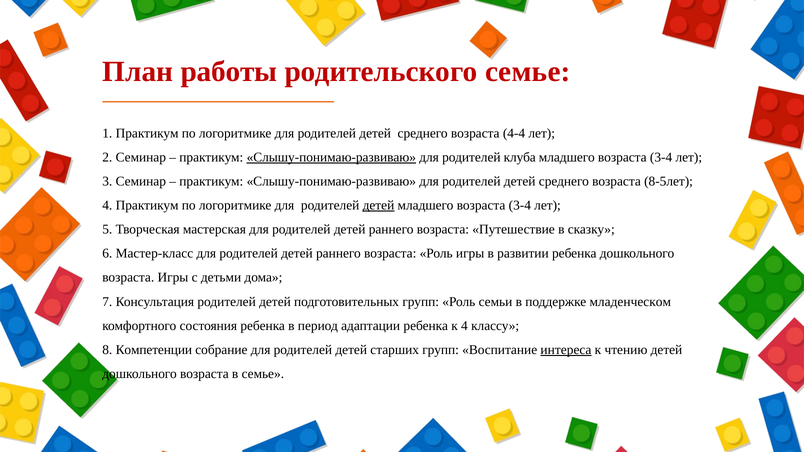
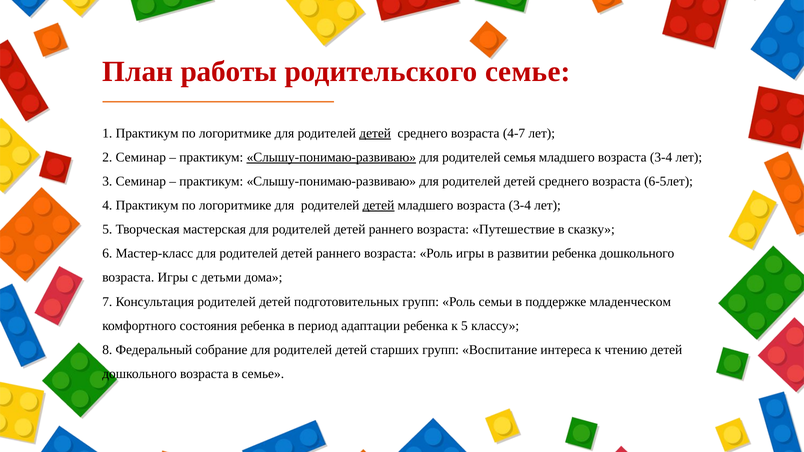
детей at (375, 133) underline: none -> present
4-4: 4-4 -> 4-7
клуба: клуба -> семья
8-5лет: 8-5лет -> 6-5лет
к 4: 4 -> 5
Компетенции: Компетенции -> Федеральный
интереса underline: present -> none
